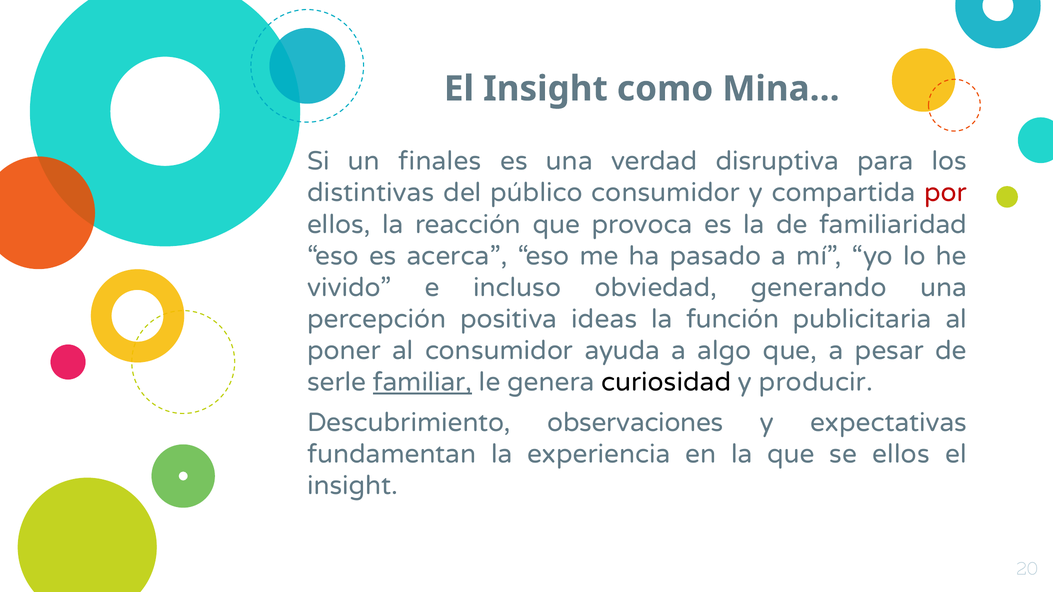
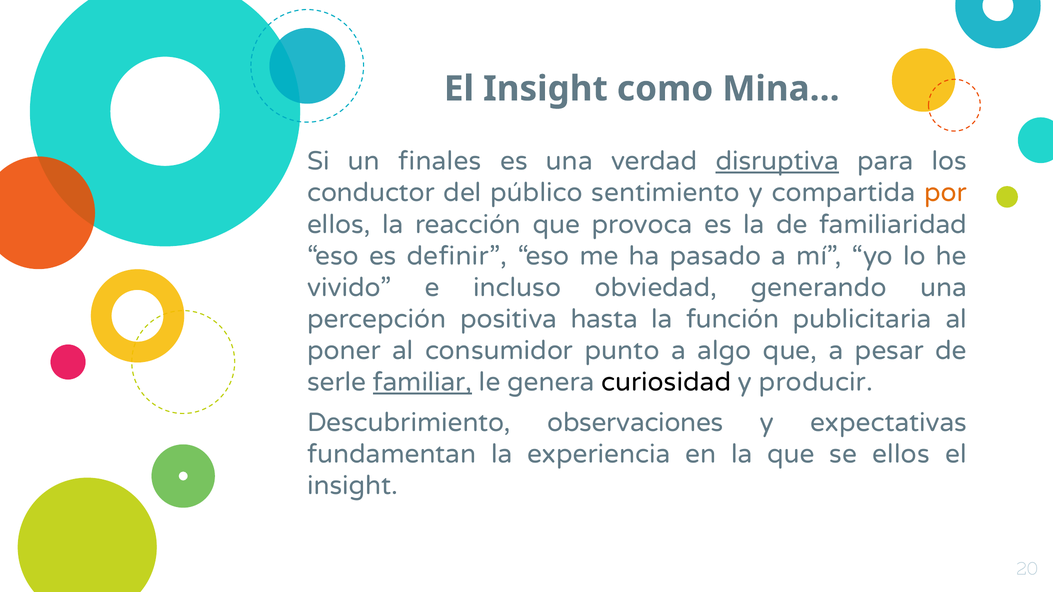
disruptiva underline: none -> present
distintivas: distintivas -> conductor
público consumidor: consumidor -> sentimiento
por colour: red -> orange
acerca: acerca -> definir
ideas: ideas -> hasta
ayuda: ayuda -> punto
